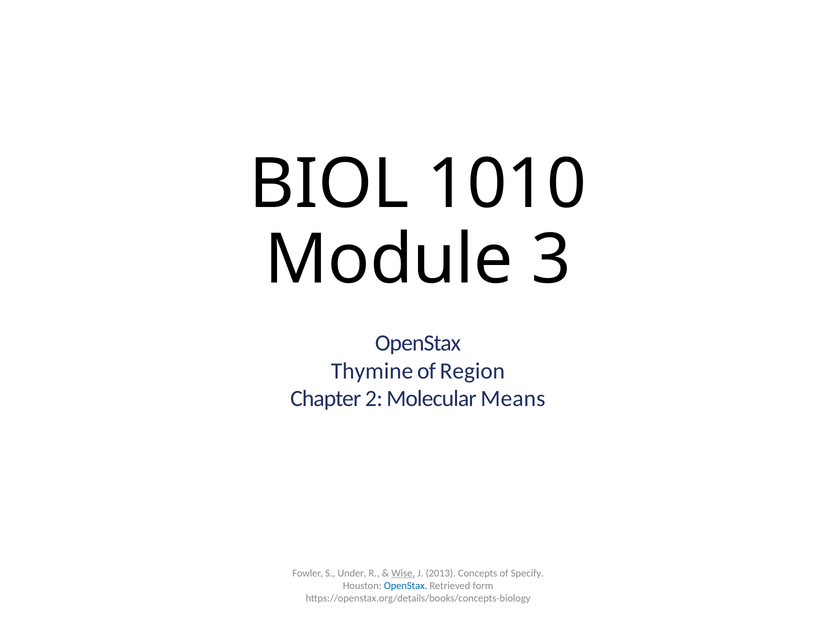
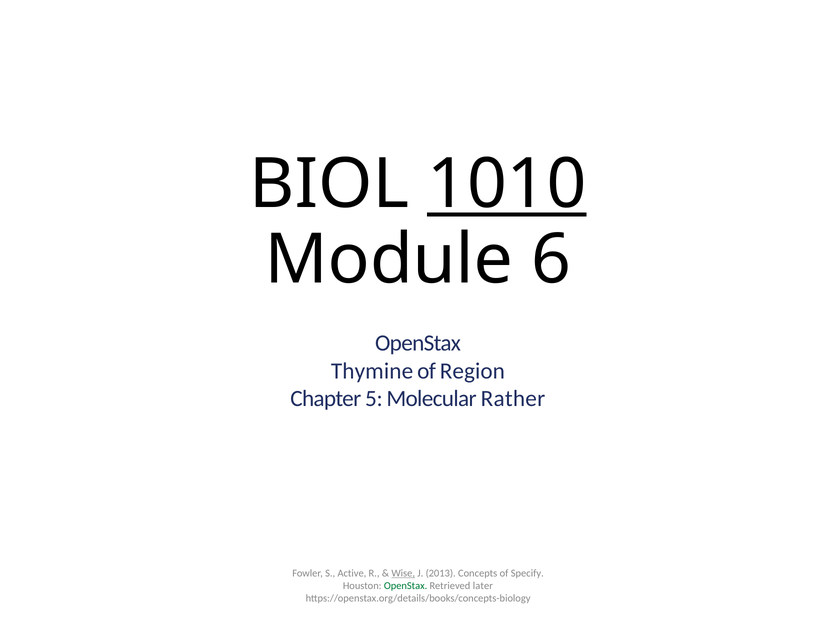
1010 underline: none -> present
3: 3 -> 6
2: 2 -> 5
Means: Means -> Rather
Under: Under -> Active
OpenStax at (406, 586) colour: blue -> green
form: form -> later
